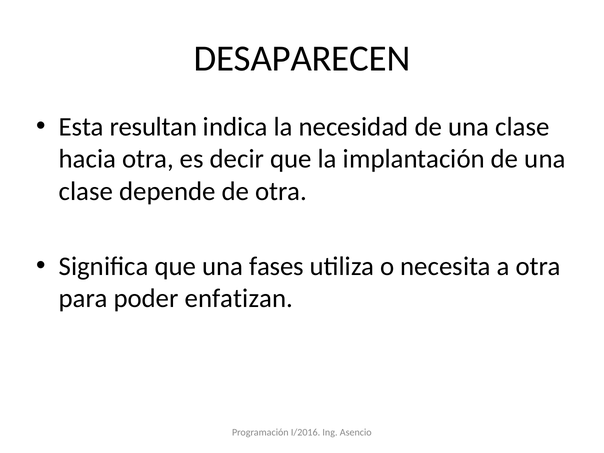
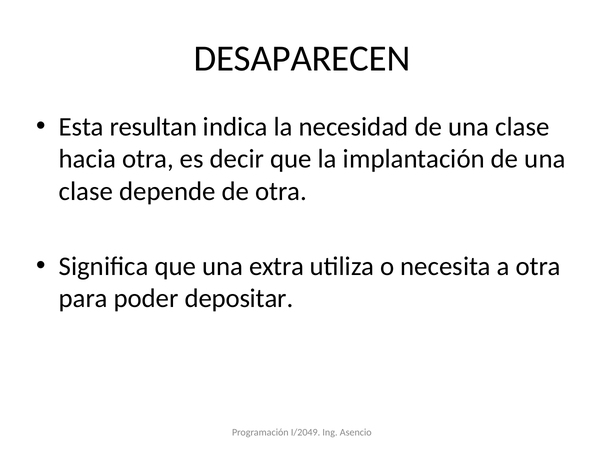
fases: fases -> extra
enfatizan: enfatizan -> depositar
I/2016: I/2016 -> I/2049
